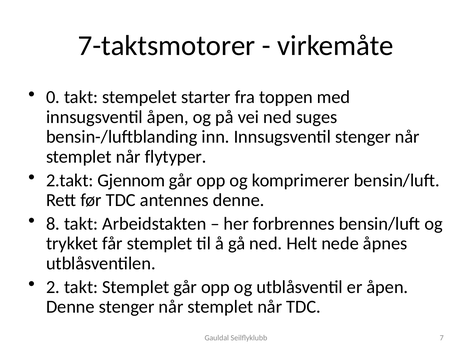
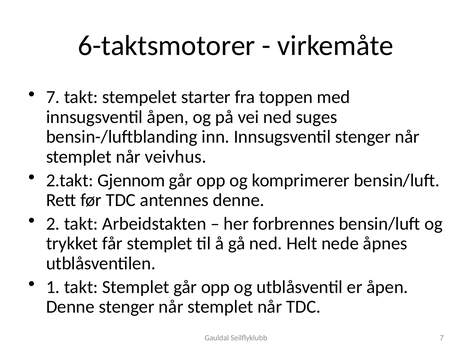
7-taktsmotorer: 7-taktsmotorer -> 6-taktsmotorer
0 at (53, 97): 0 -> 7
flytyper: flytyper -> veivhus
8: 8 -> 2
2: 2 -> 1
